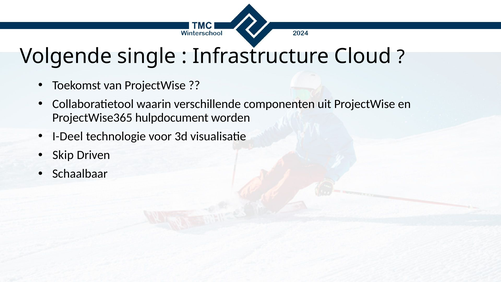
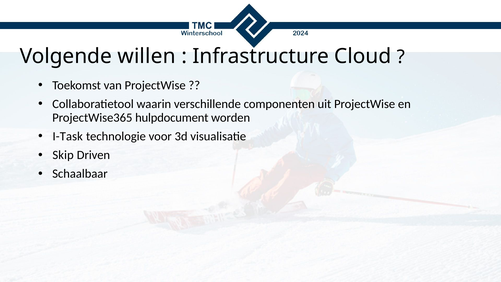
single: single -> willen
I-Deel: I-Deel -> I-Task
